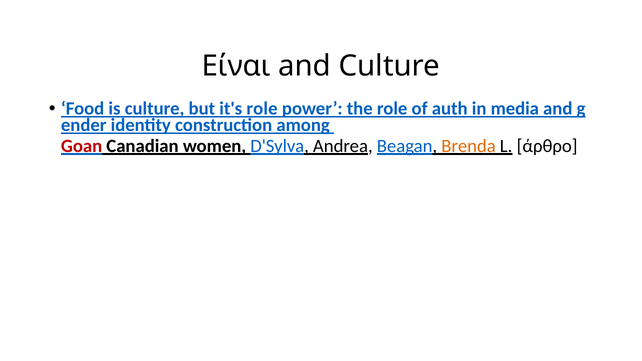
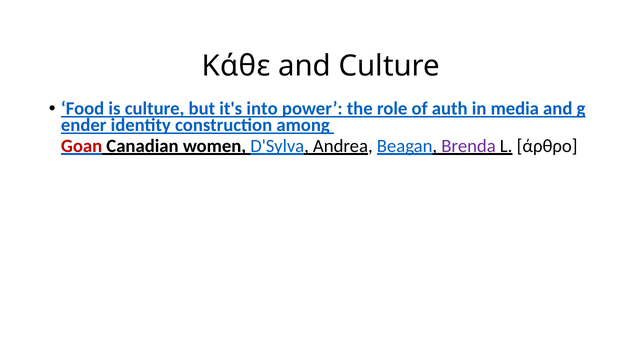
Είναι: Είναι -> Κάθε
it's role: role -> into
Brenda colour: orange -> purple
